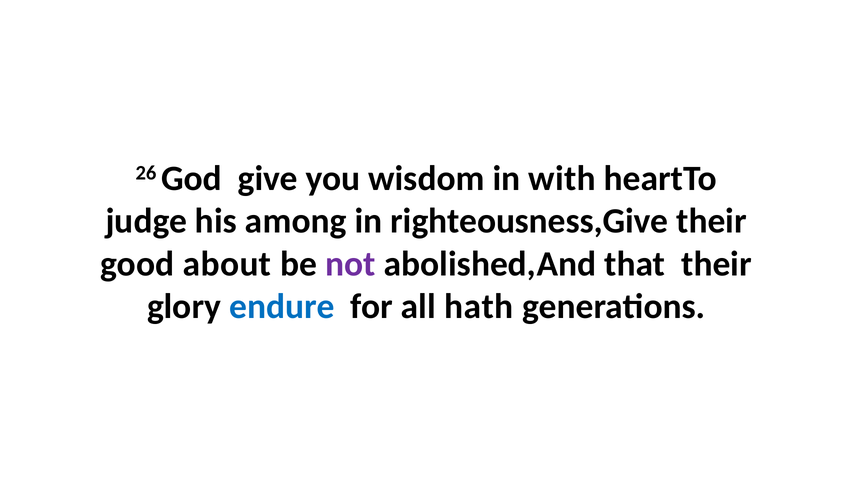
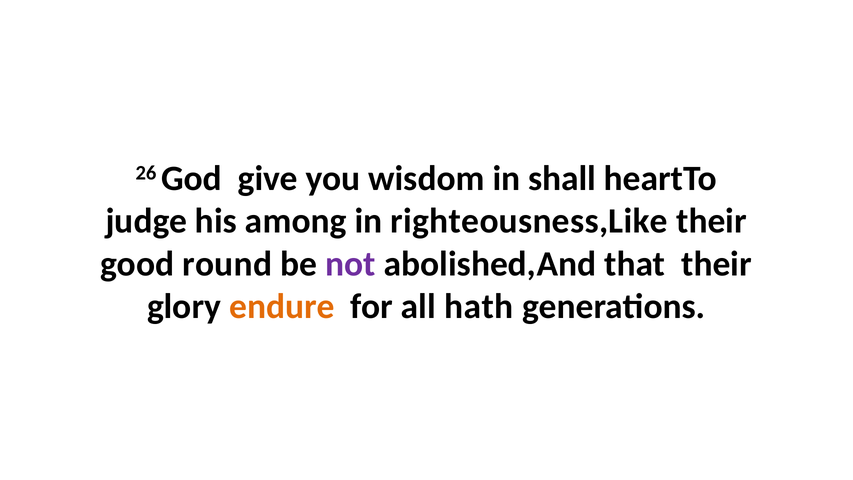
with: with -> shall
righteousness,Give: righteousness,Give -> righteousness,Like
about: about -> round
endure colour: blue -> orange
